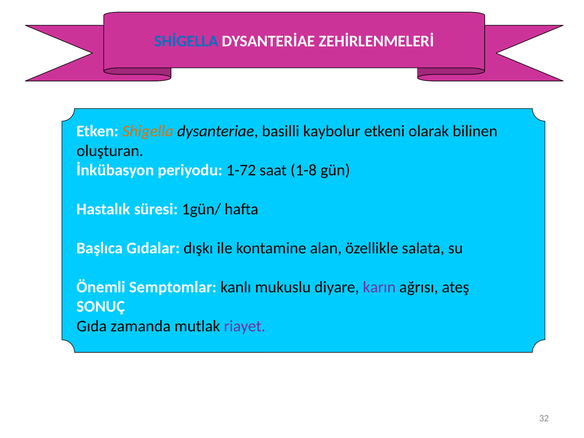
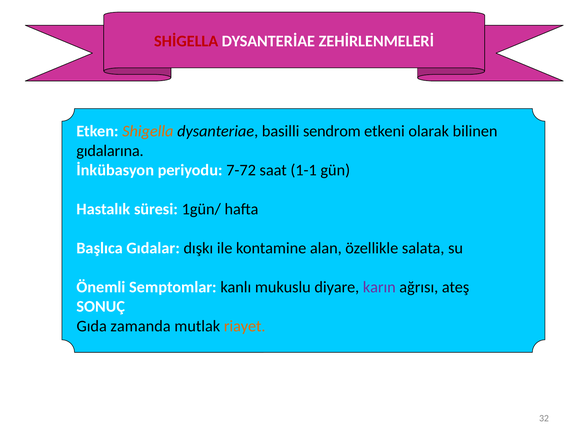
SHİGELLA colour: blue -> red
kaybolur: kaybolur -> sendrom
oluşturan: oluşturan -> gıdalarına
1-72: 1-72 -> 7-72
1-8: 1-8 -> 1-1
riayet colour: purple -> orange
